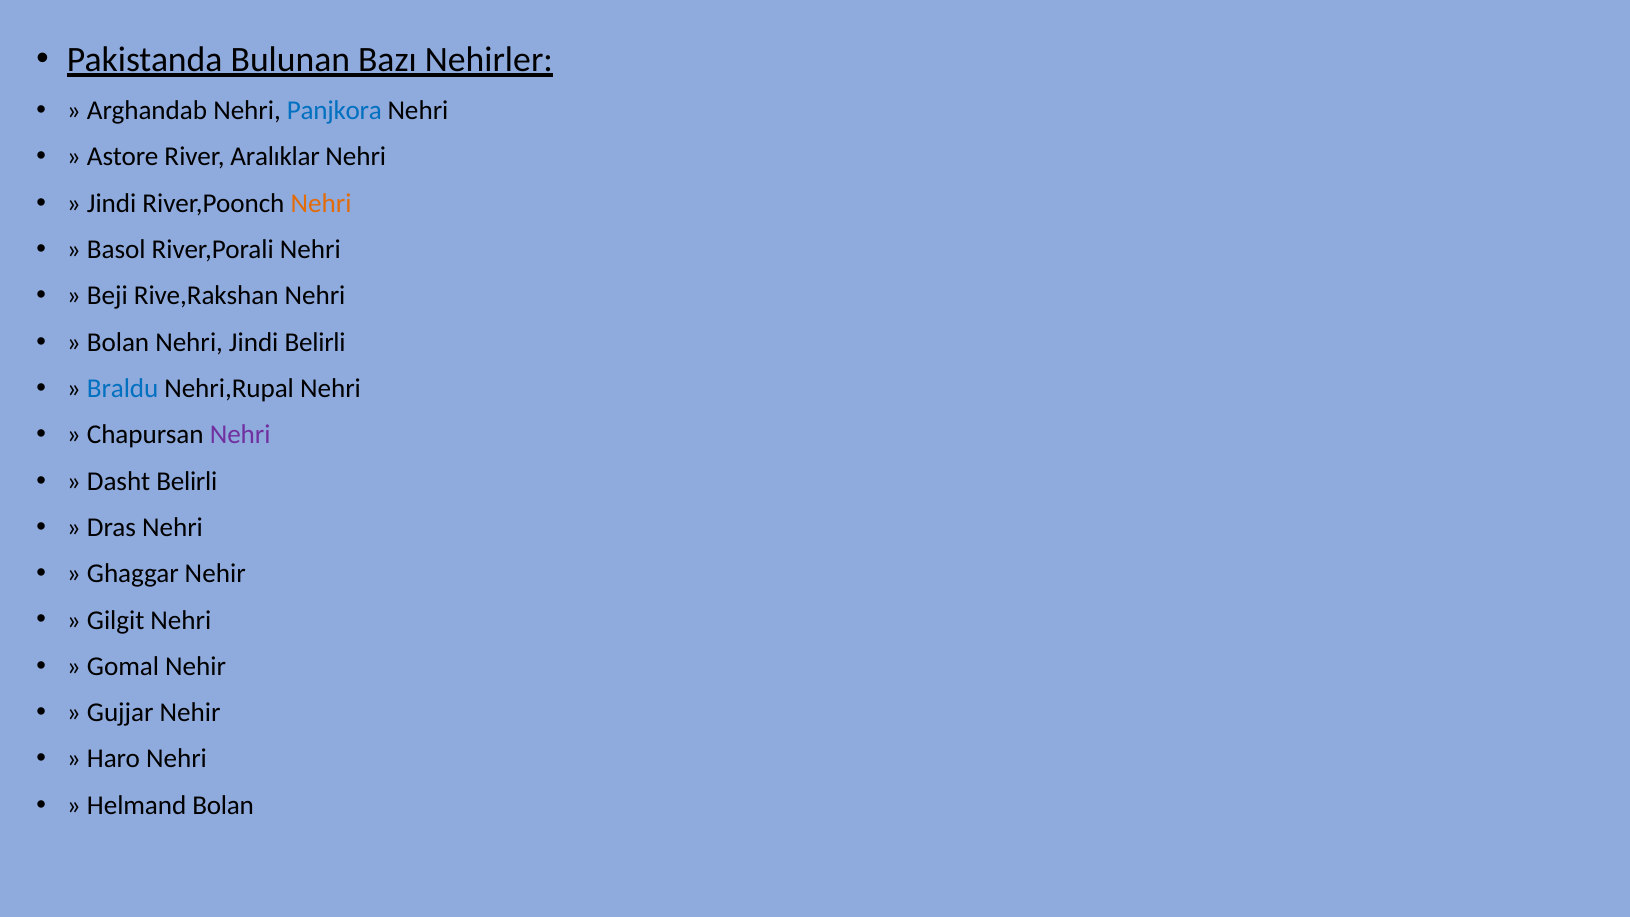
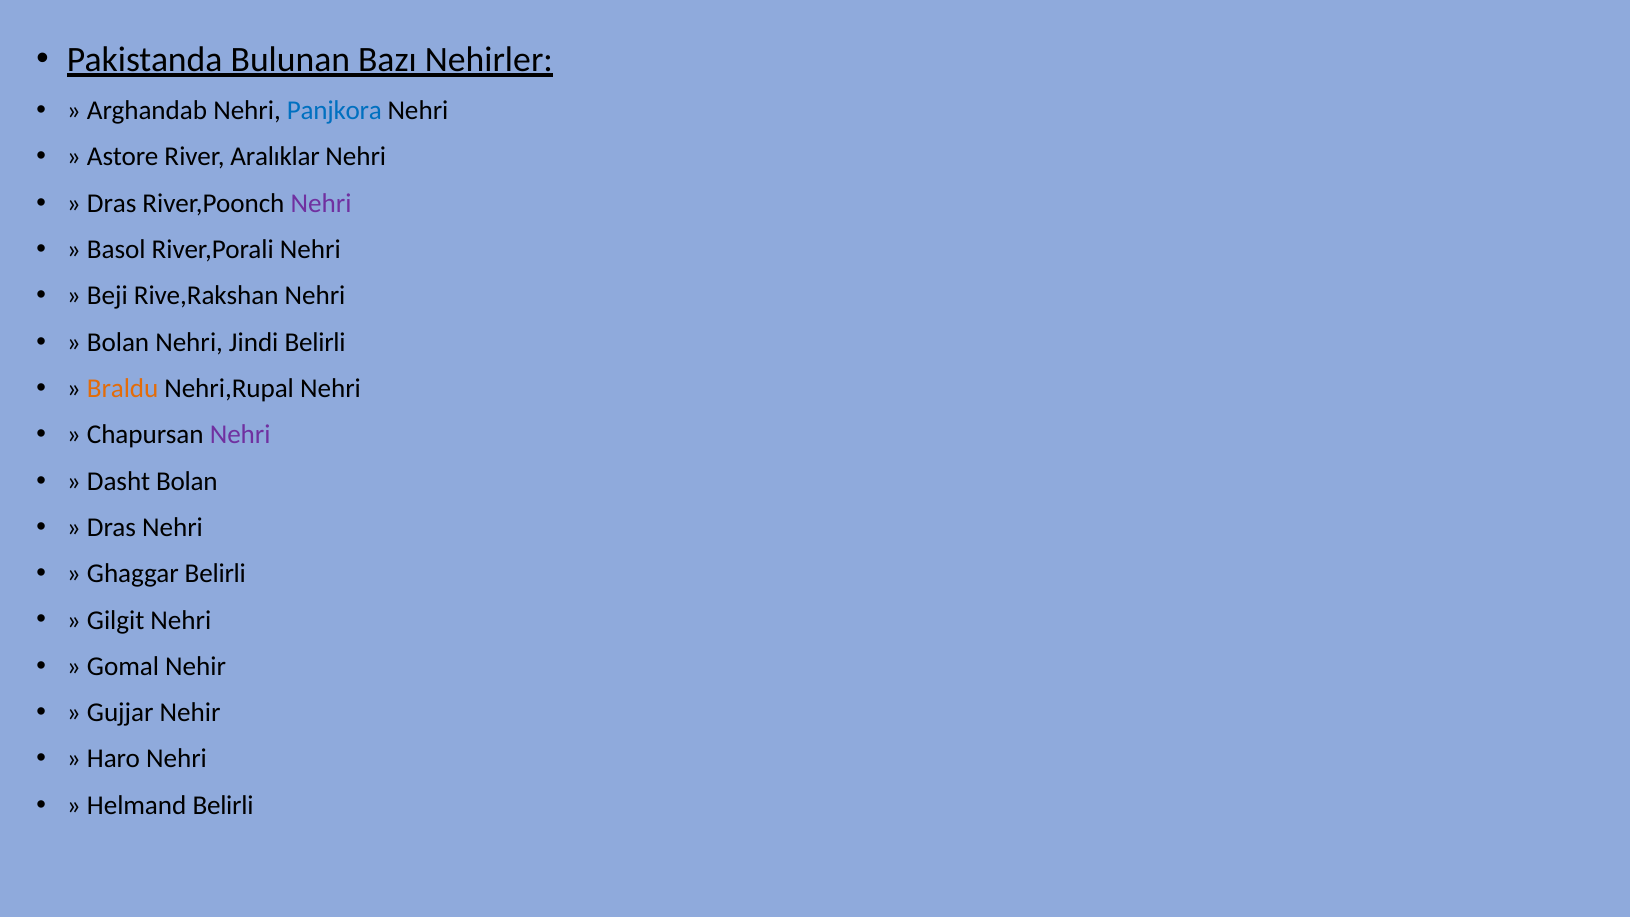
Jindi at (112, 203): Jindi -> Dras
Nehri at (321, 203) colour: orange -> purple
Braldu colour: blue -> orange
Dasht Belirli: Belirli -> Bolan
Ghaggar Nehir: Nehir -> Belirli
Helmand Bolan: Bolan -> Belirli
